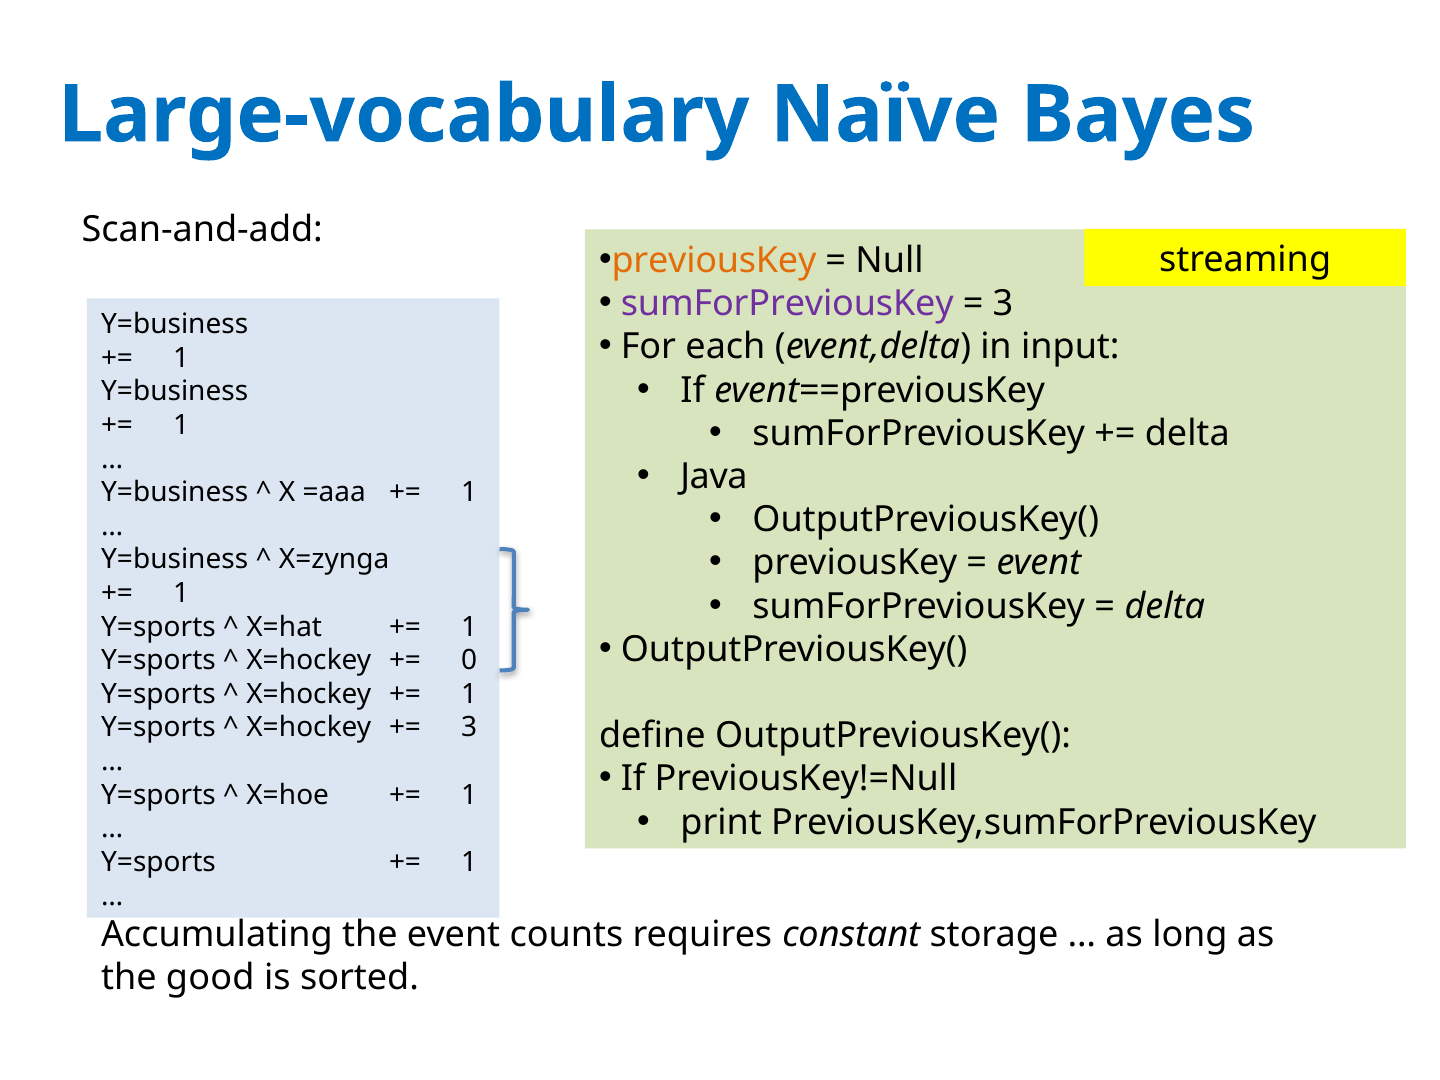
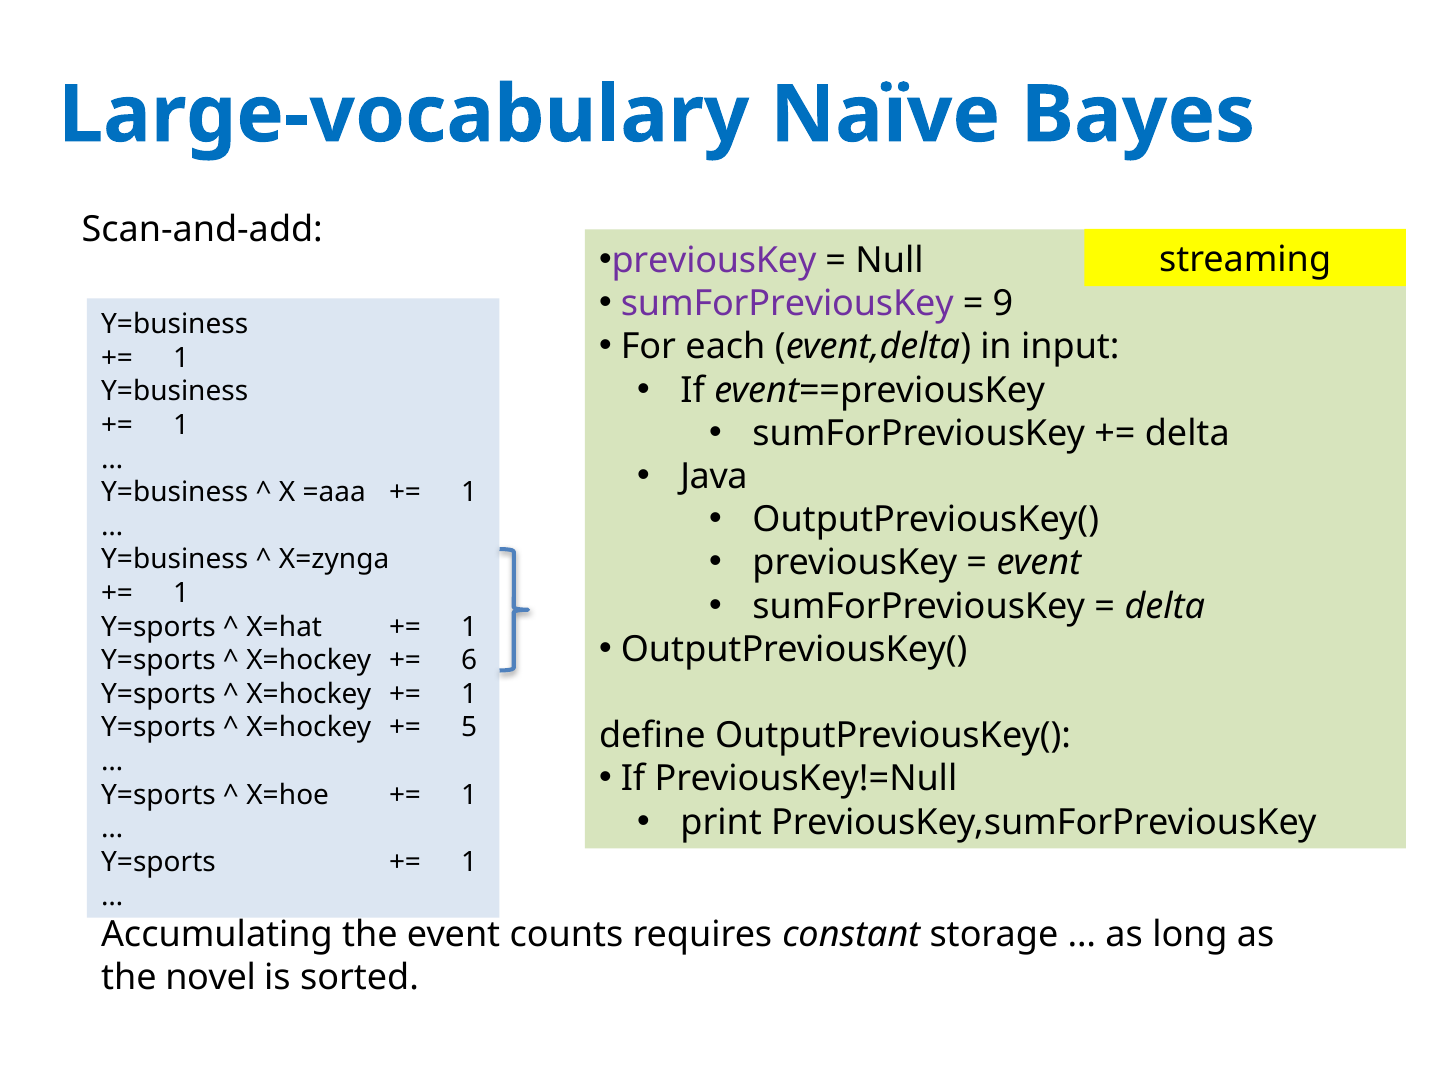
previousKey at (714, 261) colour: orange -> purple
3 at (1003, 304): 3 -> 9
0: 0 -> 6
3 at (469, 728): 3 -> 5
good: good -> novel
